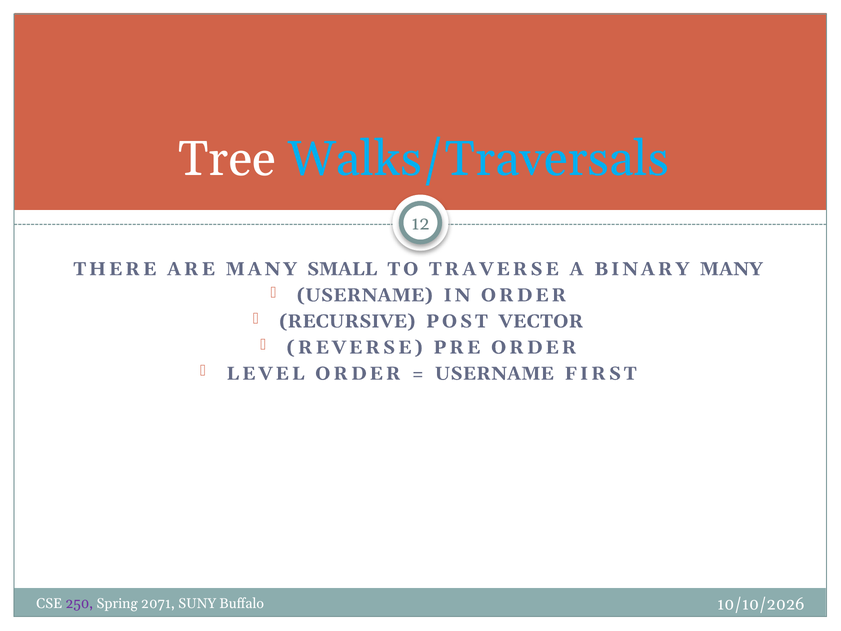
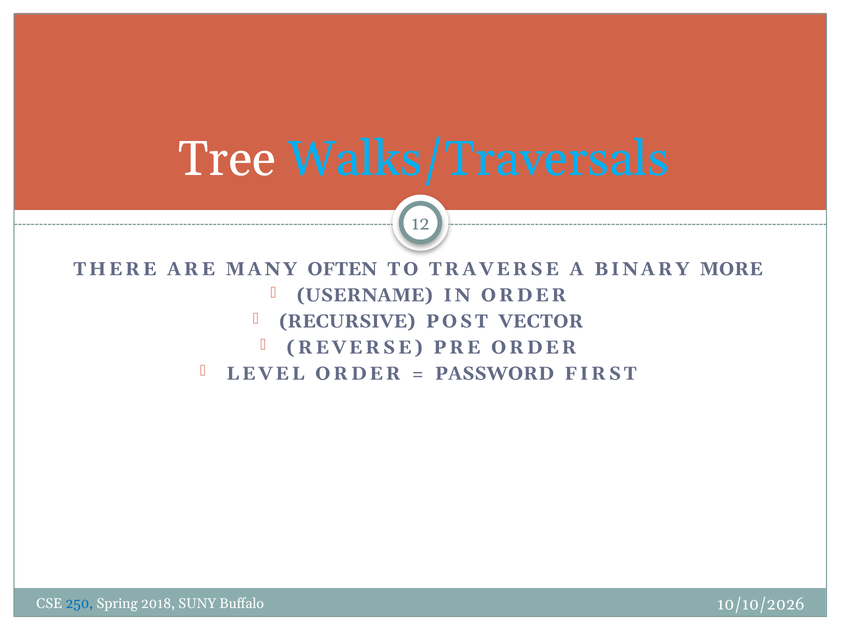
SMALL: SMALL -> OFTEN
BINARY MANY: MANY -> MORE
USERNAME at (494, 373): USERNAME -> PASSWORD
250 colour: purple -> blue
2071: 2071 -> 2018
